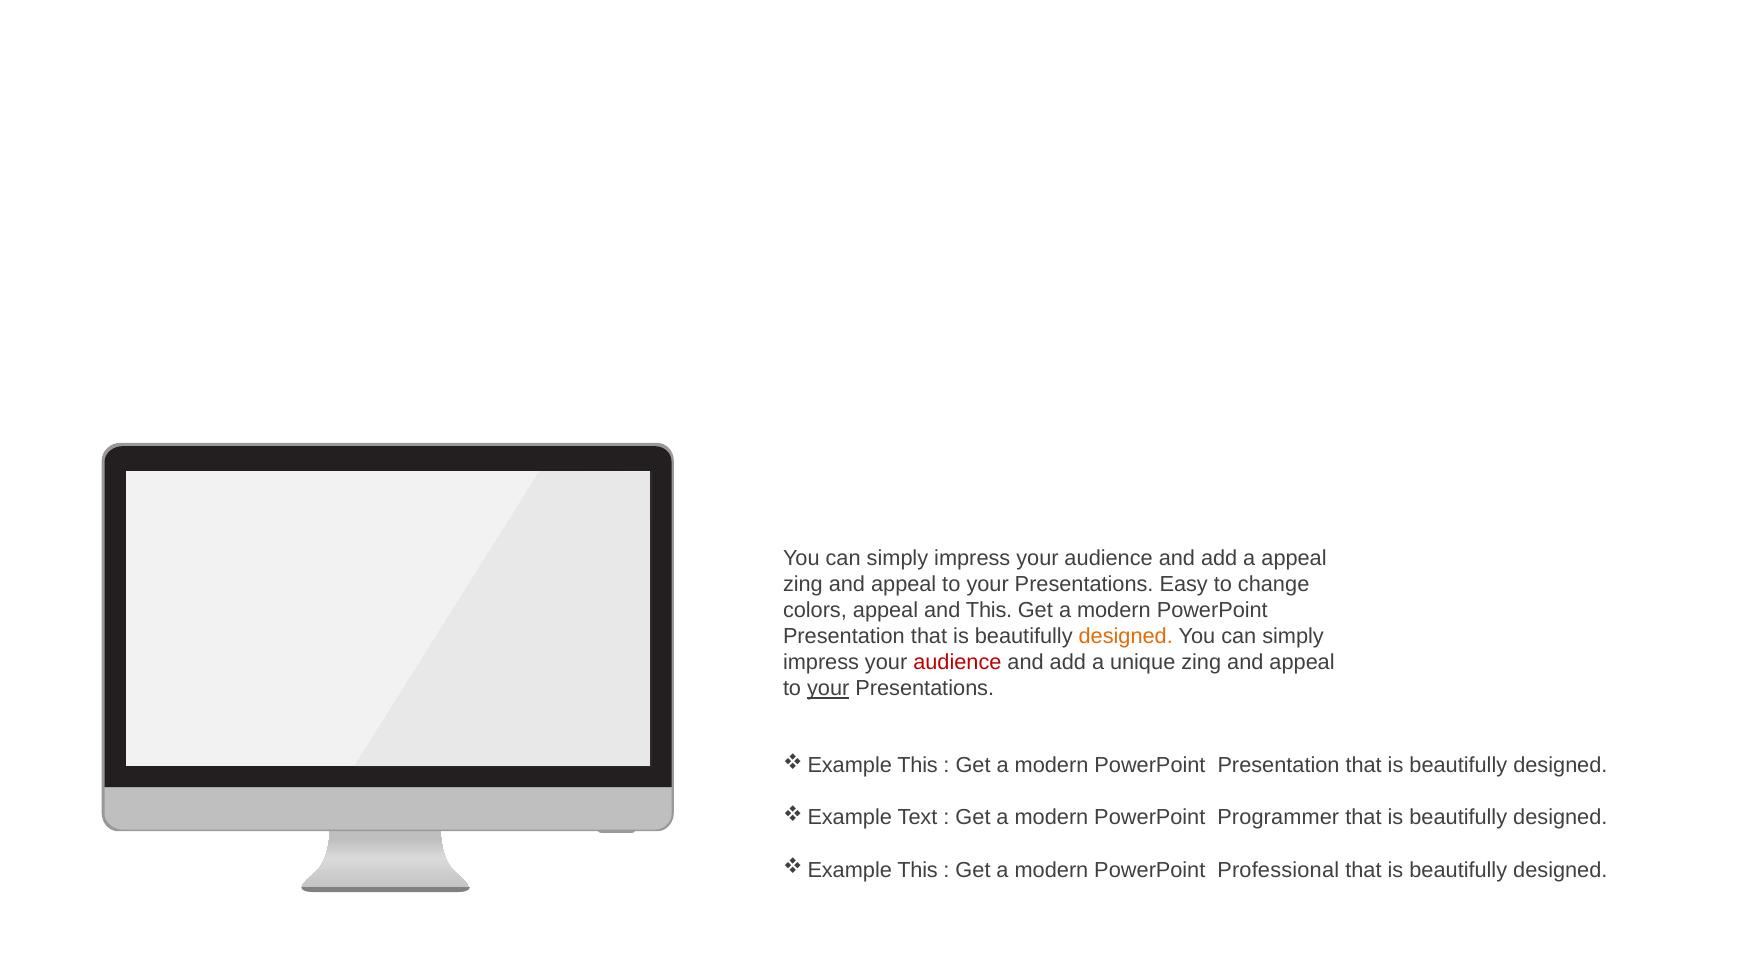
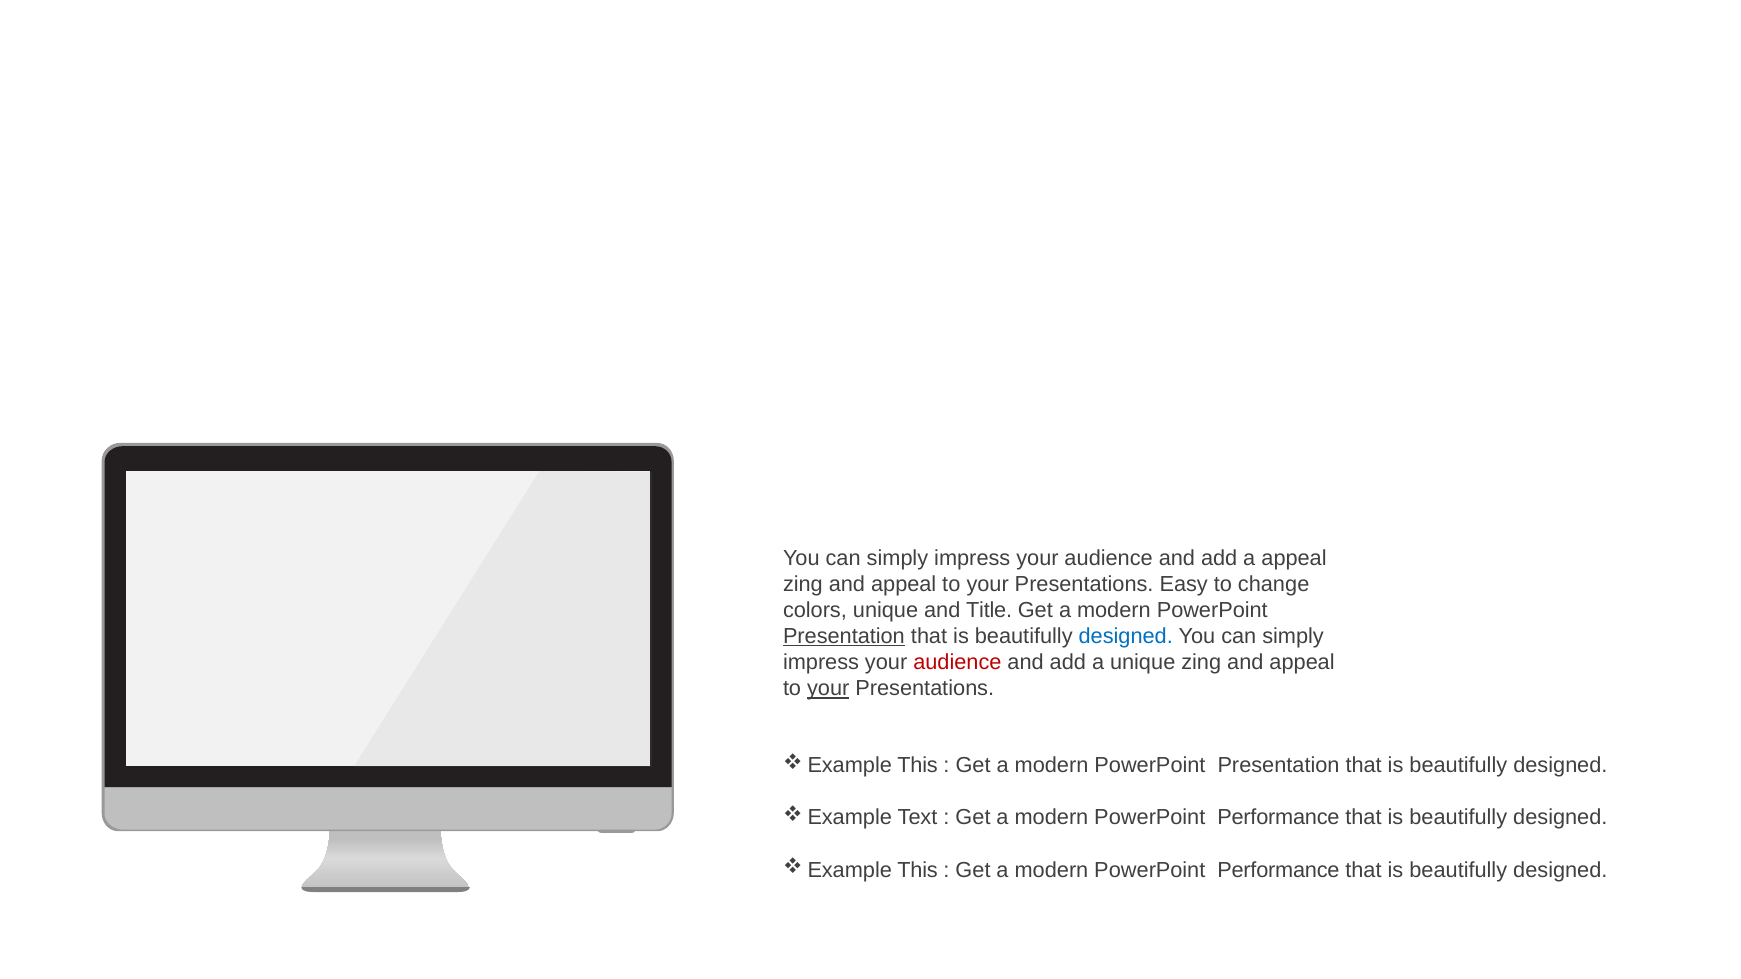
colors appeal: appeal -> unique
and This: This -> Title
Presentation at (844, 637) underline: none -> present
designed at (1126, 637) colour: orange -> blue
Programmer at (1278, 818): Programmer -> Performance
Professional at (1278, 870): Professional -> Performance
